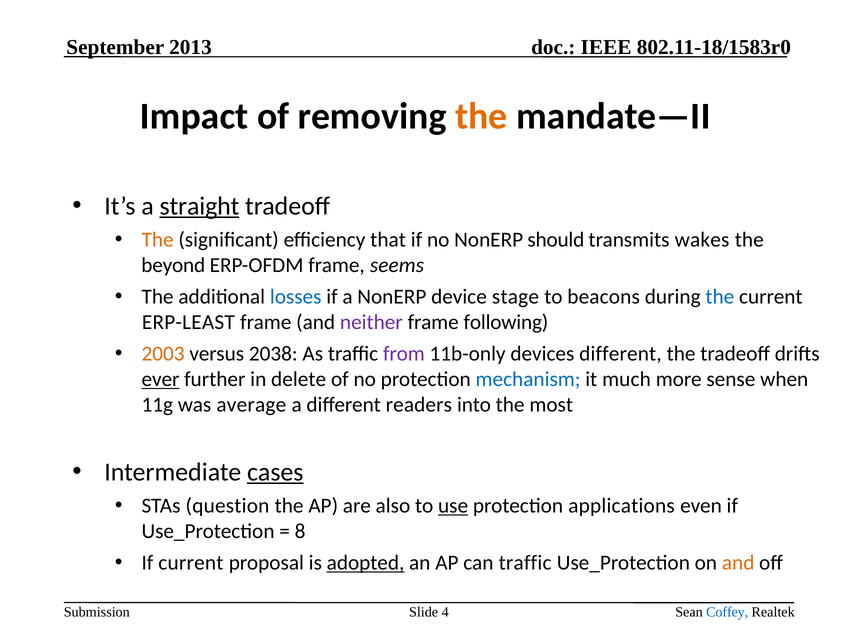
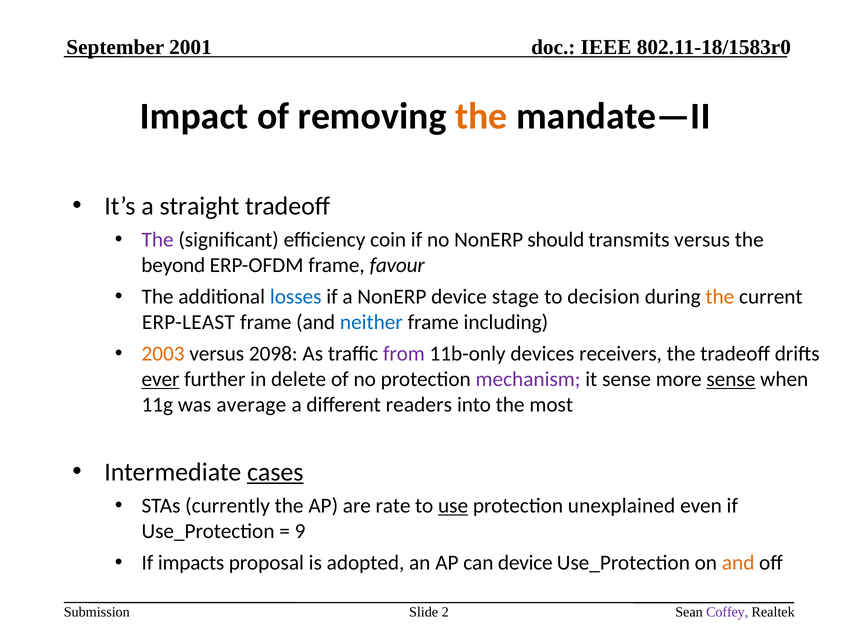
2013: 2013 -> 2001
straight underline: present -> none
The at (158, 240) colour: orange -> purple
that: that -> coin
transmits wakes: wakes -> versus
seems: seems -> favour
beacons: beacons -> decision
the at (720, 297) colour: blue -> orange
neither colour: purple -> blue
following: following -> including
2038: 2038 -> 2098
devices different: different -> receivers
mechanism colour: blue -> purple
it much: much -> sense
sense at (731, 379) underline: none -> present
question: question -> currently
also: also -> rate
applications: applications -> unexplained
8: 8 -> 9
If current: current -> impacts
adopted underline: present -> none
can traffic: traffic -> device
4: 4 -> 2
Coffey colour: blue -> purple
